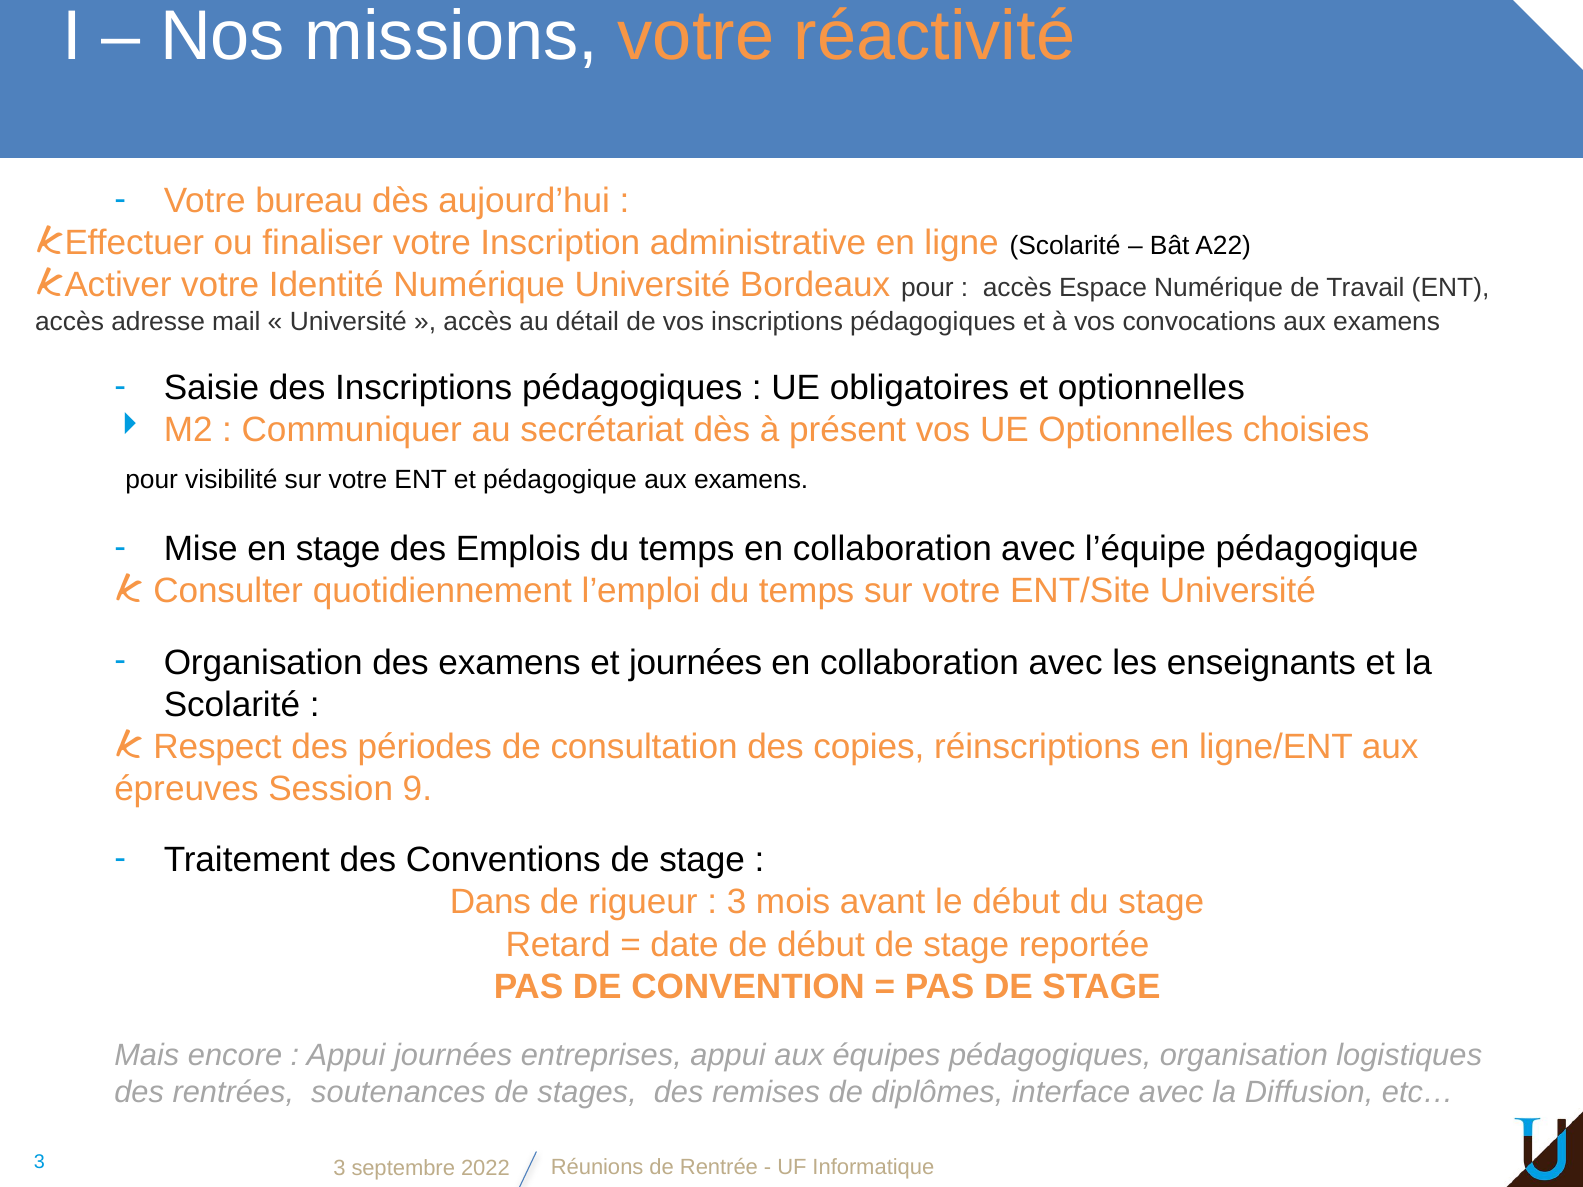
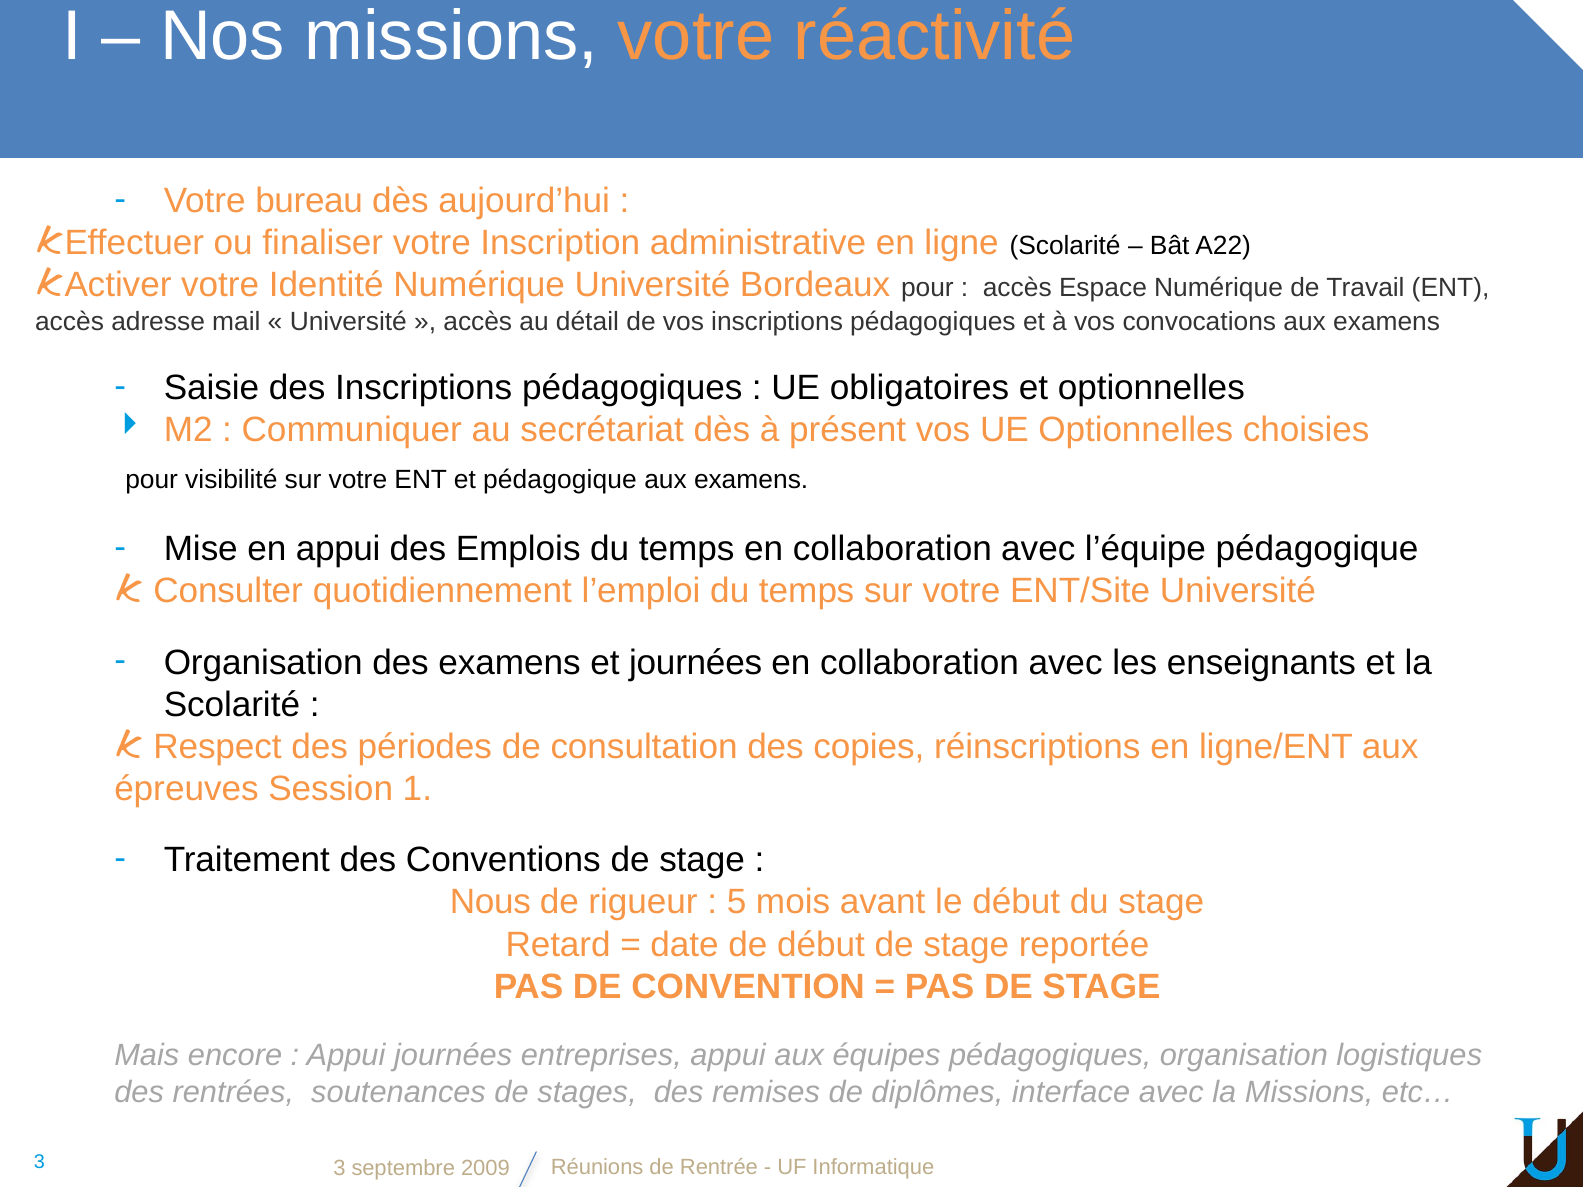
en stage: stage -> appui
9: 9 -> 1
Dans: Dans -> Nous
3 at (737, 903): 3 -> 5
la Diffusion: Diffusion -> Missions
2022: 2022 -> 2009
